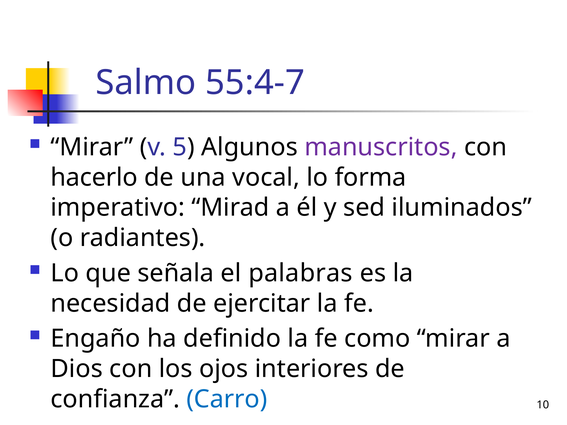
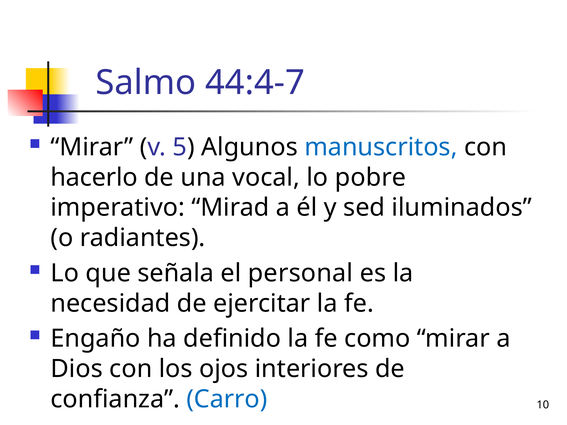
55:4-7: 55:4-7 -> 44:4-7
manuscritos colour: purple -> blue
forma: forma -> pobre
palabras: palabras -> personal
